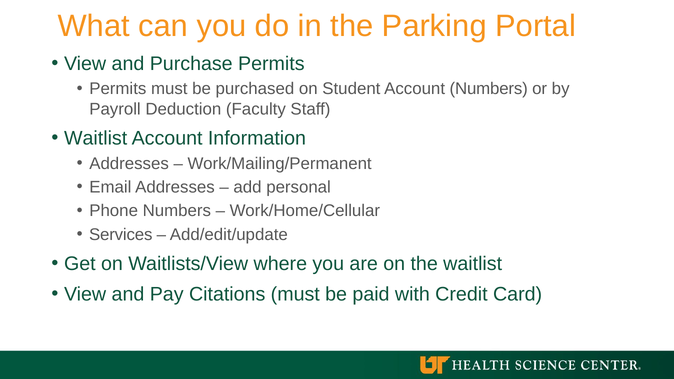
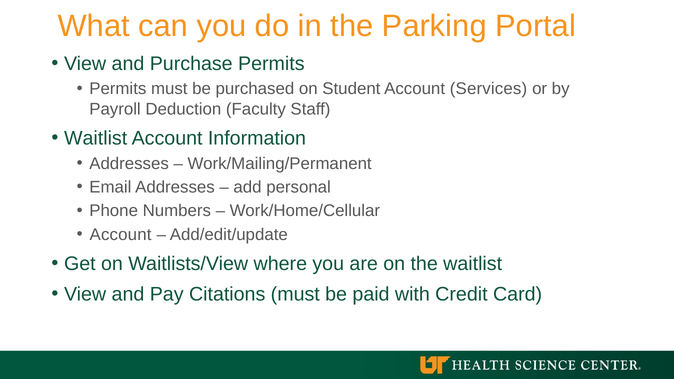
Account Numbers: Numbers -> Services
Services at (121, 235): Services -> Account
